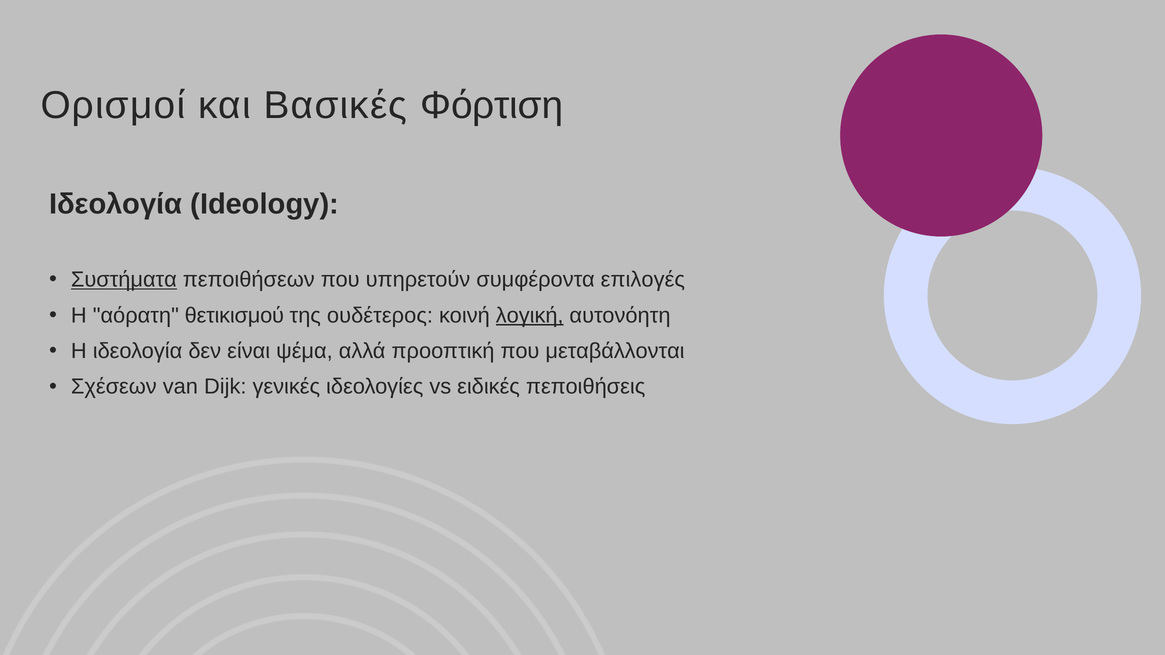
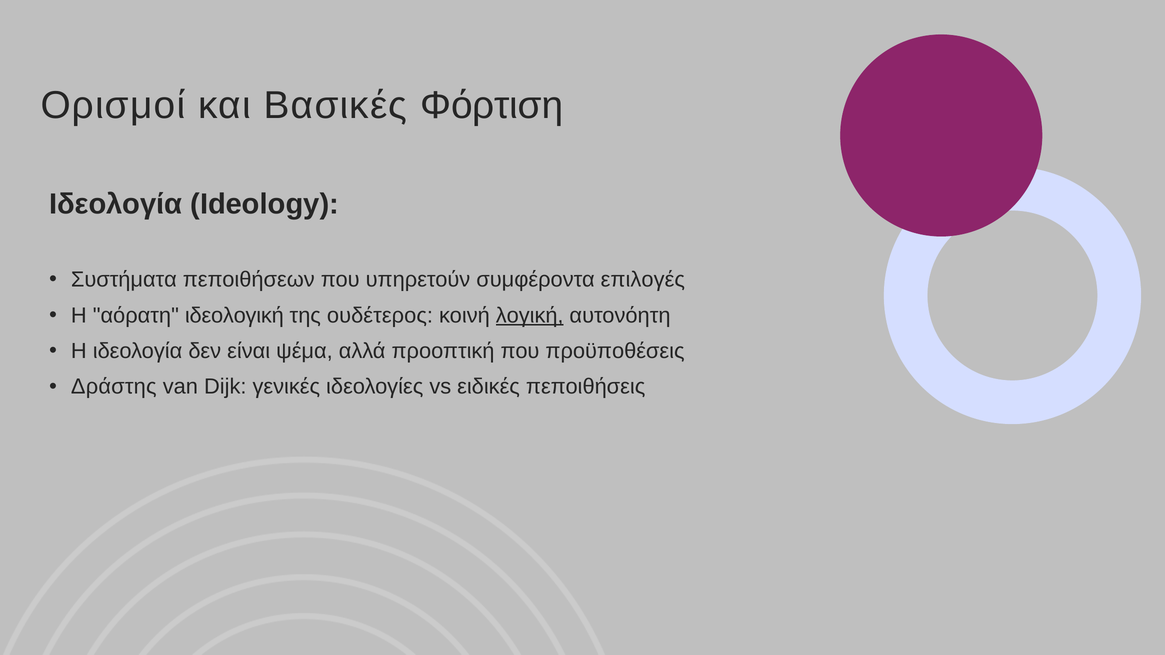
Συστήματα underline: present -> none
θετικισμού: θετικισμού -> ιδεολογική
μεταβάλλονται: μεταβάλλονται -> προϋποθέσεις
Σχέσεων: Σχέσεων -> Δράστης
